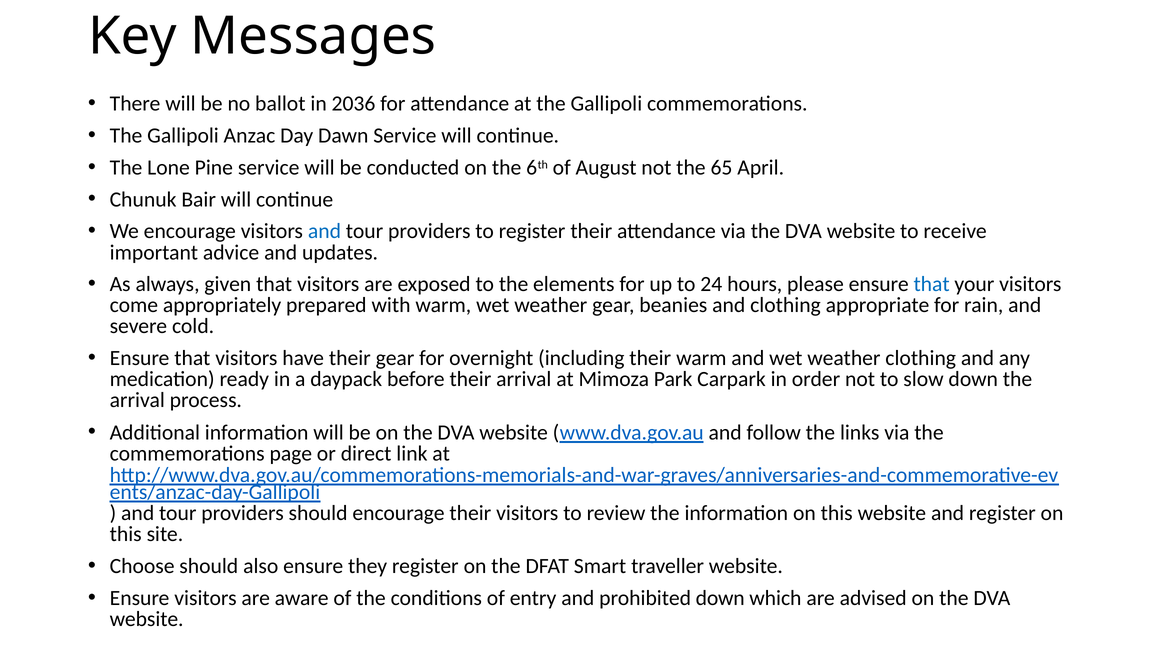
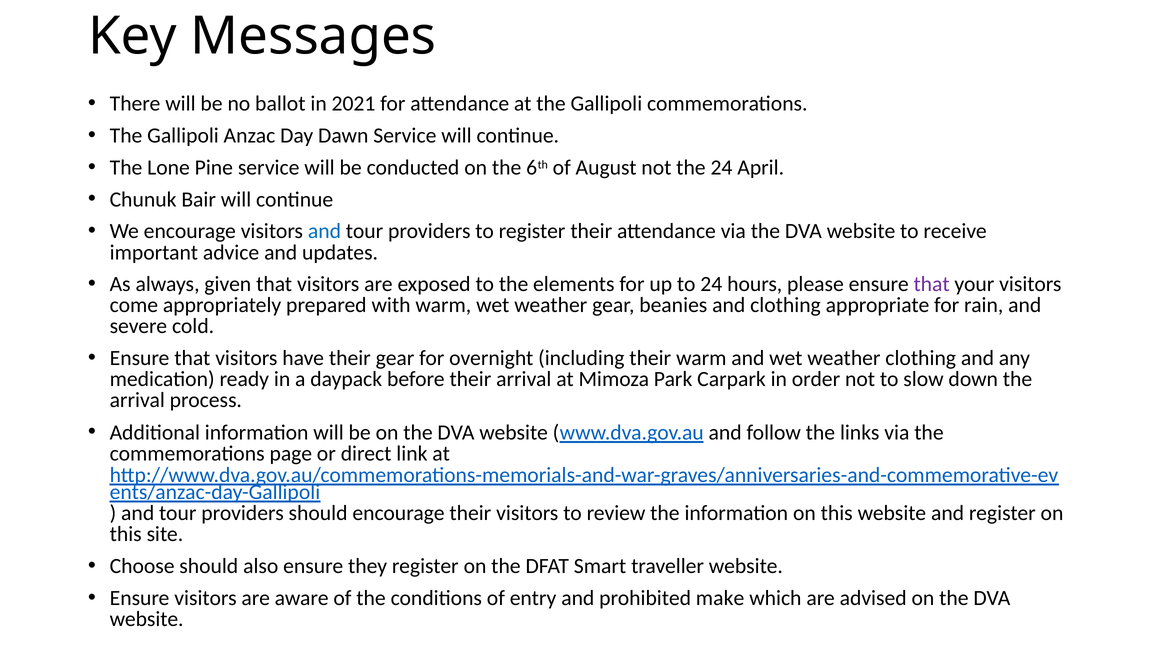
2036: 2036 -> 2021
the 65: 65 -> 24
that at (932, 284) colour: blue -> purple
prohibited down: down -> make
